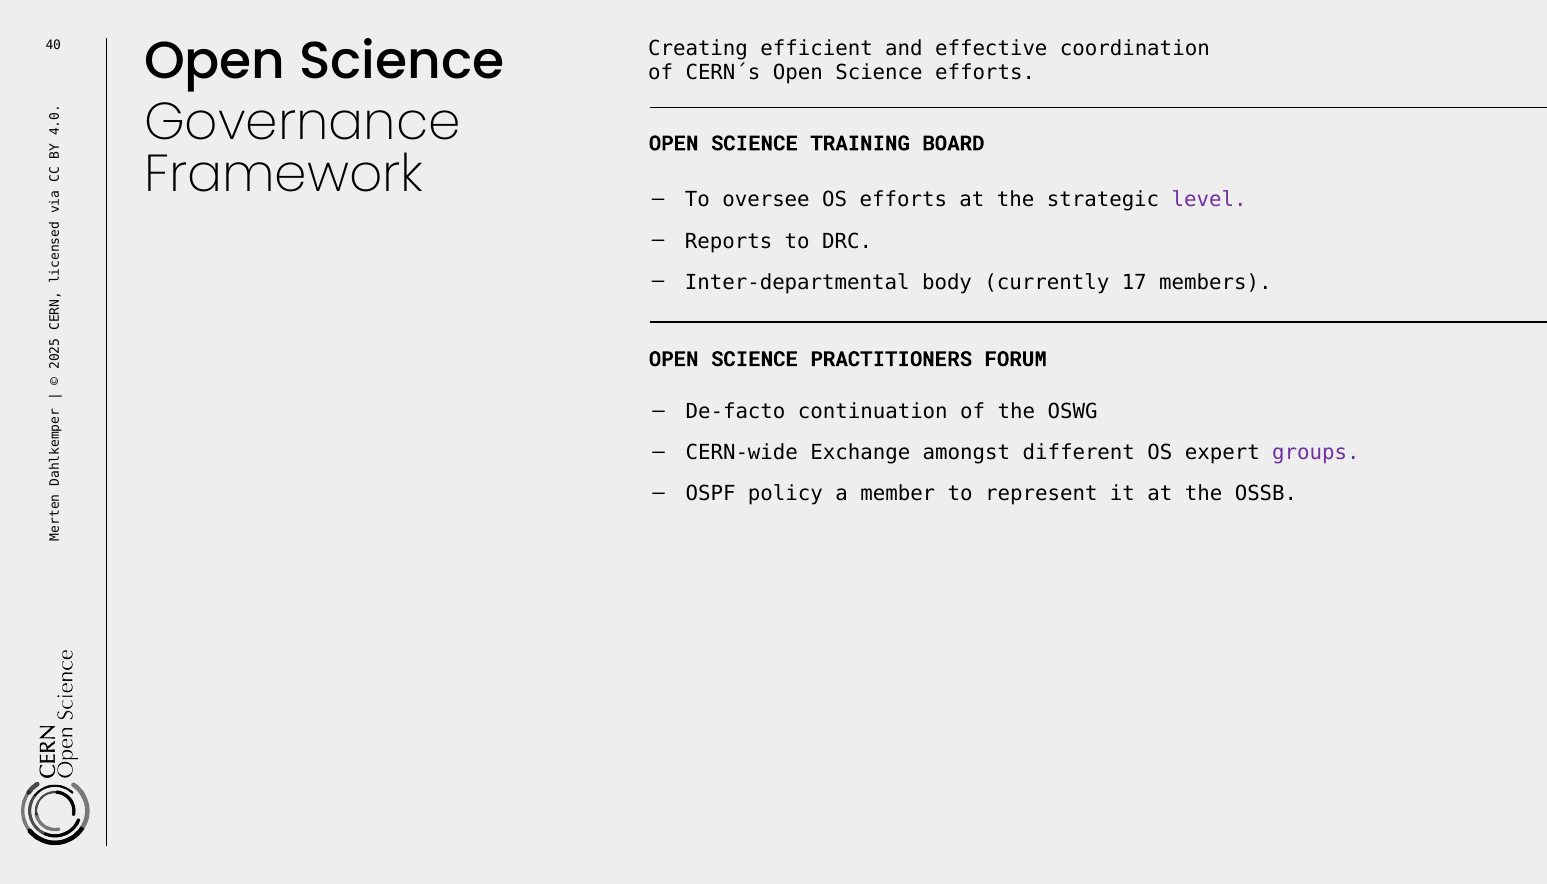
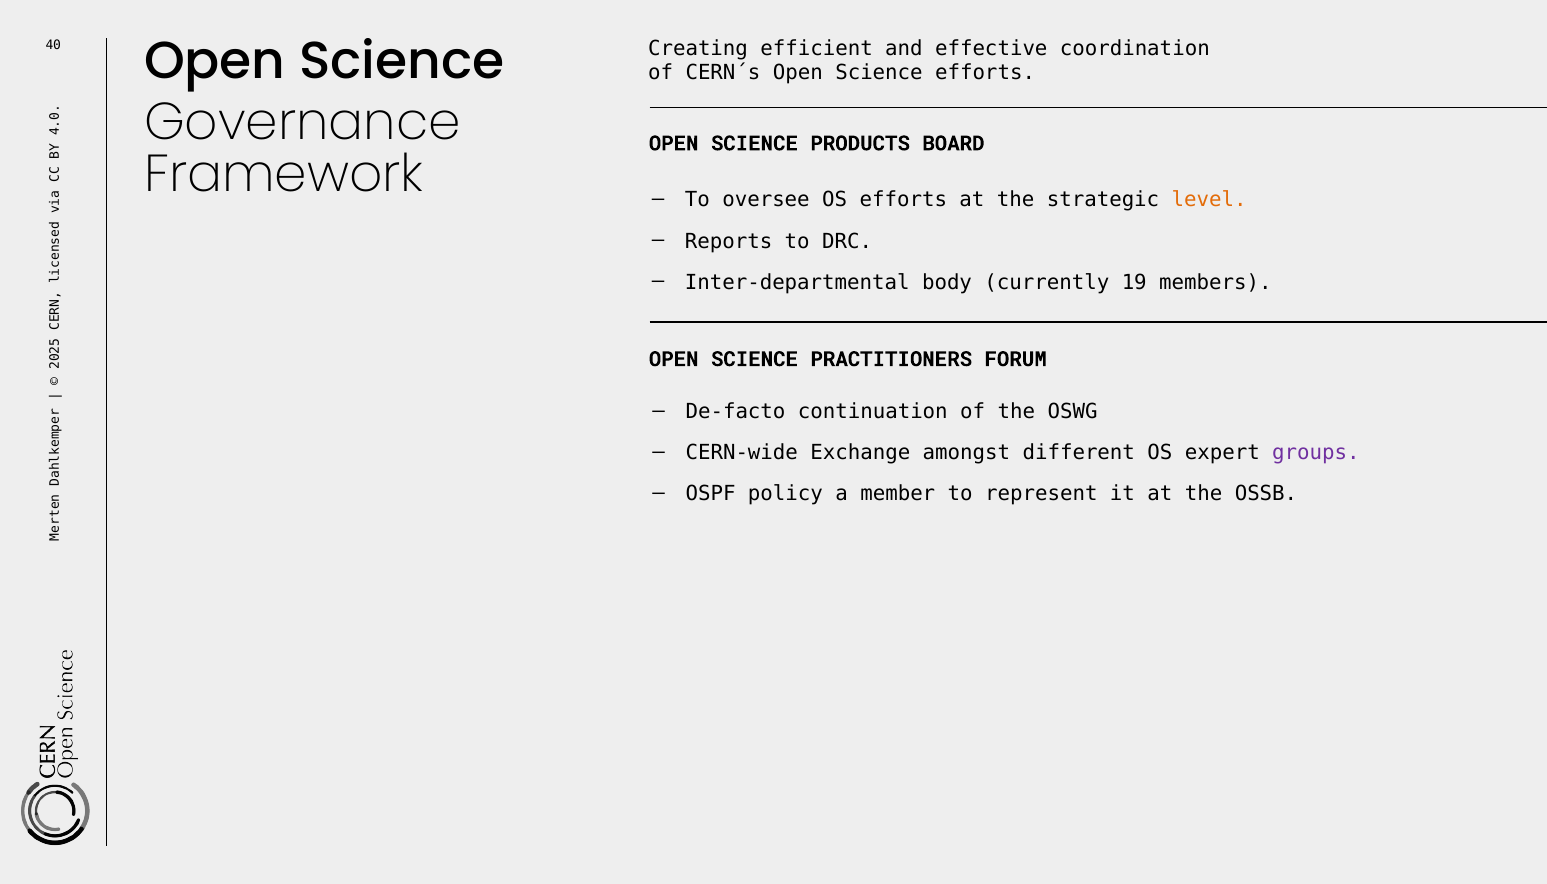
TRAINING: TRAINING -> PRODUCTS
level colour: purple -> orange
17: 17 -> 19
